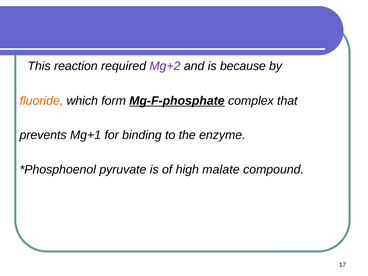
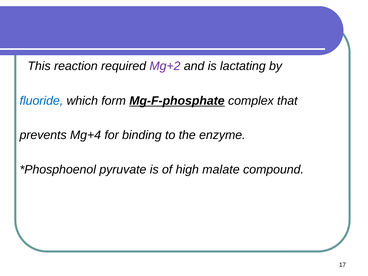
because: because -> lactating
fluoride colour: orange -> blue
Mg+1: Mg+1 -> Mg+4
